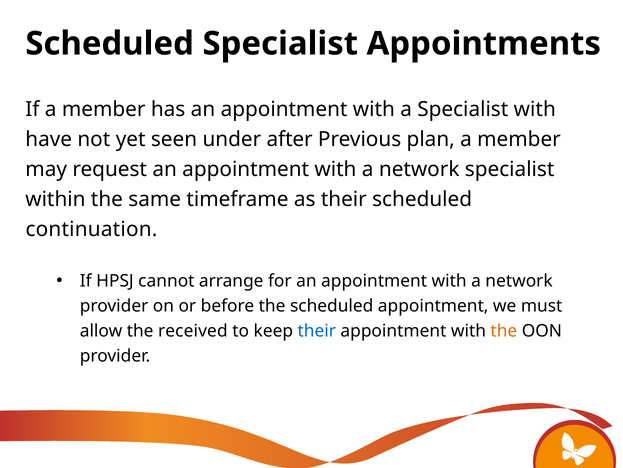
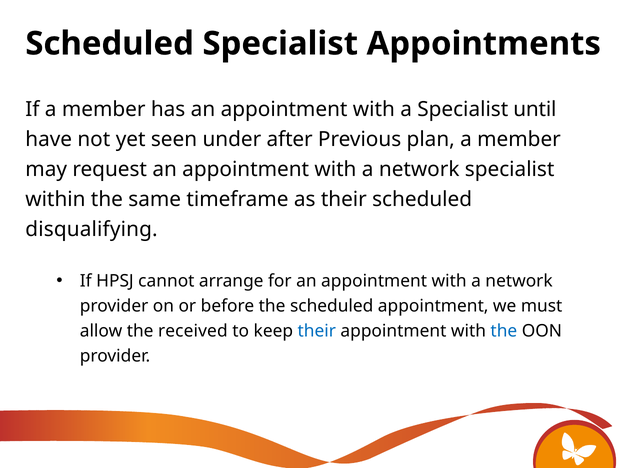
Specialist with: with -> until
continuation: continuation -> disqualifying
the at (504, 331) colour: orange -> blue
